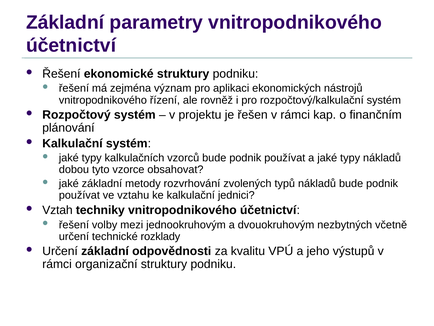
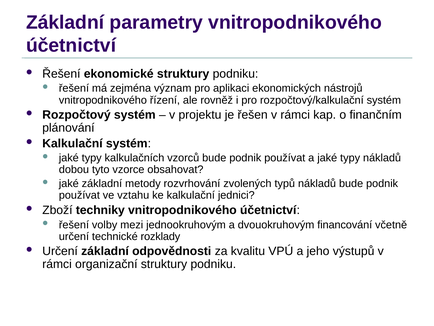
Vztah: Vztah -> Zboží
nezbytných: nezbytných -> financování
